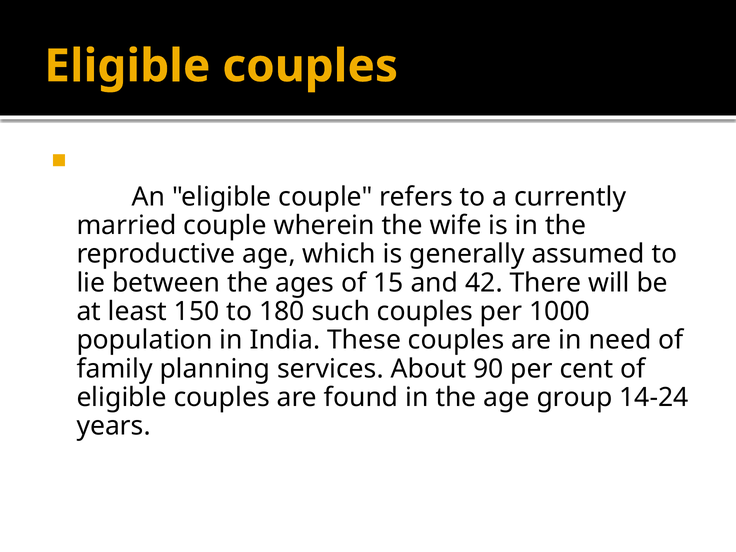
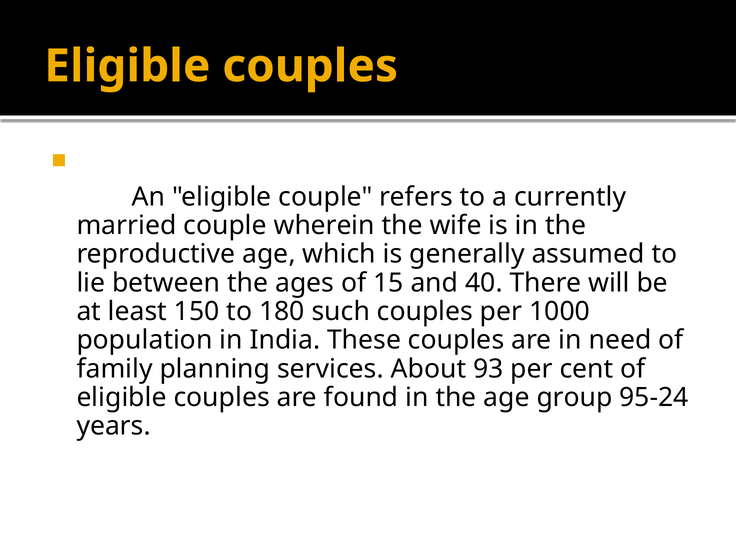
42: 42 -> 40
90: 90 -> 93
14-24: 14-24 -> 95-24
